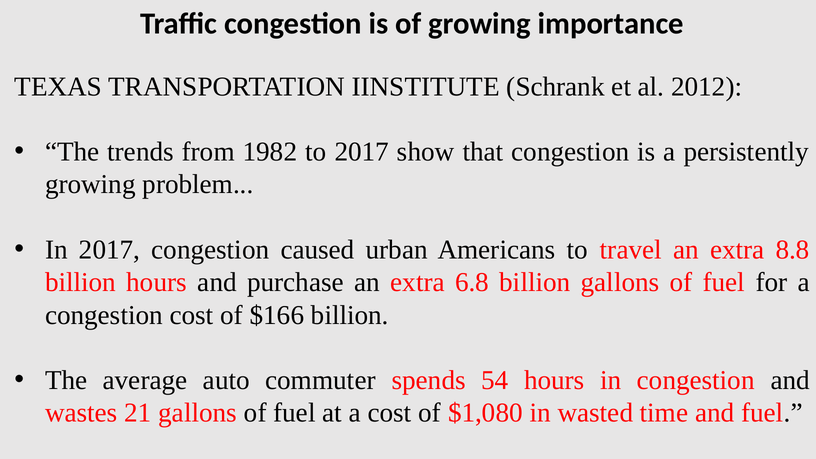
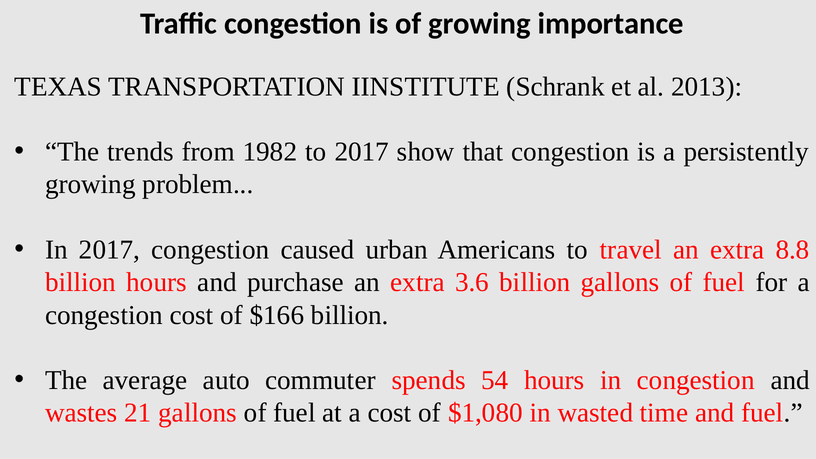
2012: 2012 -> 2013
6.8: 6.8 -> 3.6
